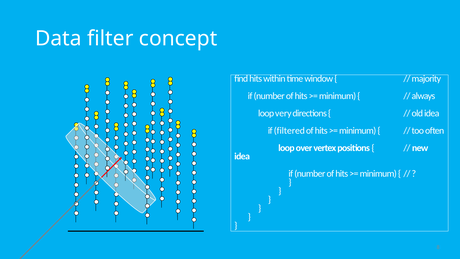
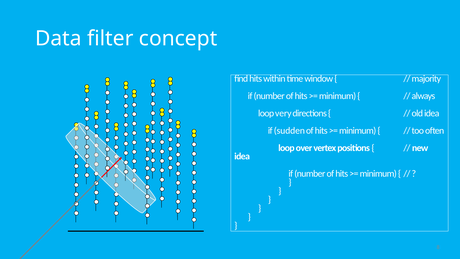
filtered: filtered -> sudden
